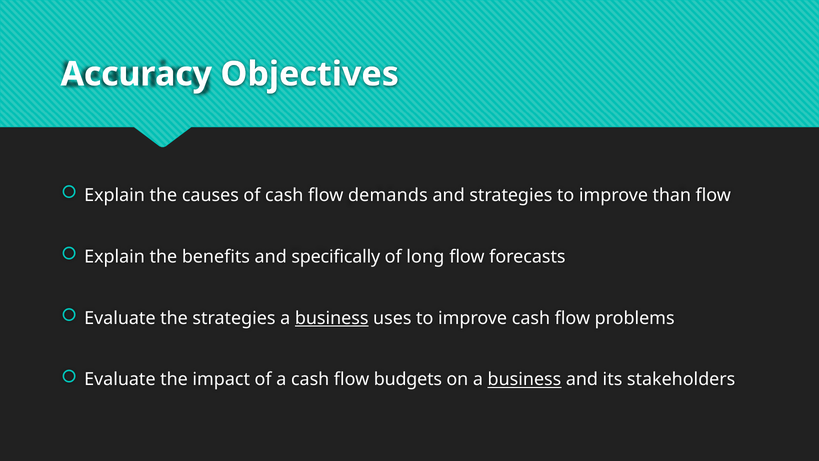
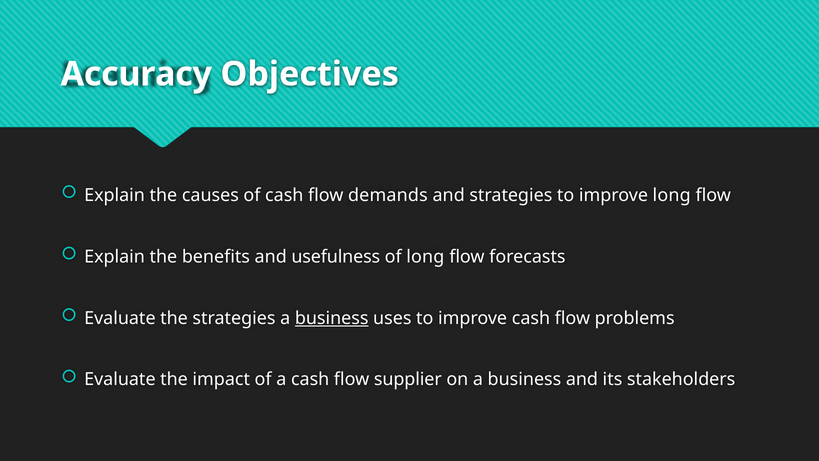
improve than: than -> long
specifically: specifically -> usefulness
budgets: budgets -> supplier
business at (524, 379) underline: present -> none
